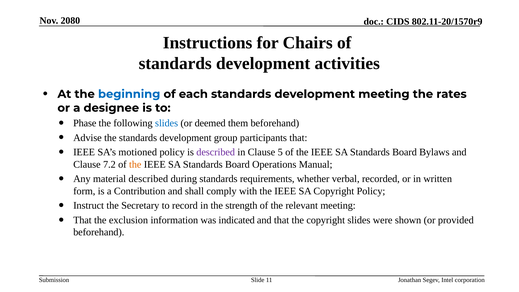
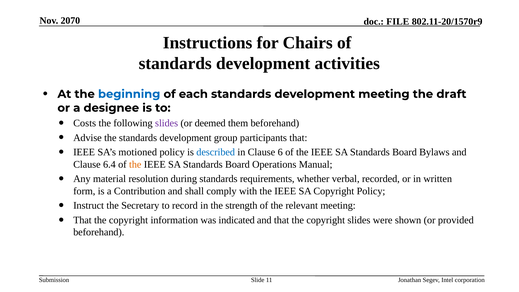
2080: 2080 -> 2070
CIDS: CIDS -> FILE
rates: rates -> draft
Phase: Phase -> Costs
slides at (167, 123) colour: blue -> purple
described at (216, 152) colour: purple -> blue
5: 5 -> 6
7.2: 7.2 -> 6.4
material described: described -> resolution
exclusion at (128, 220): exclusion -> copyright
